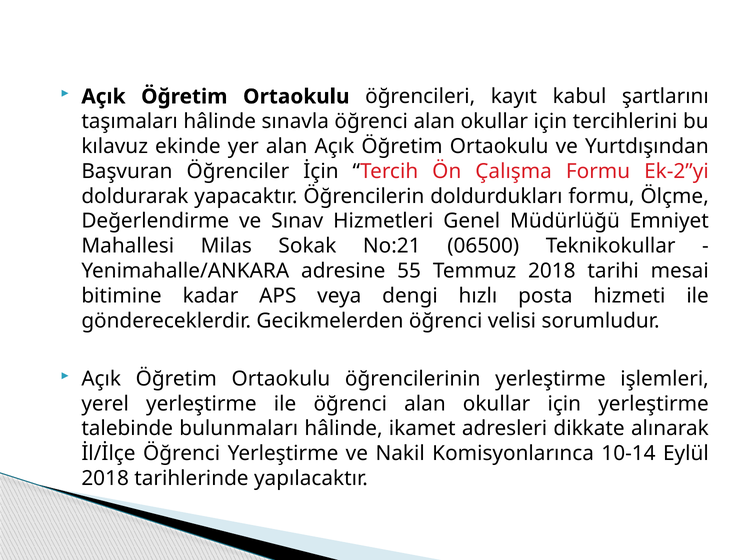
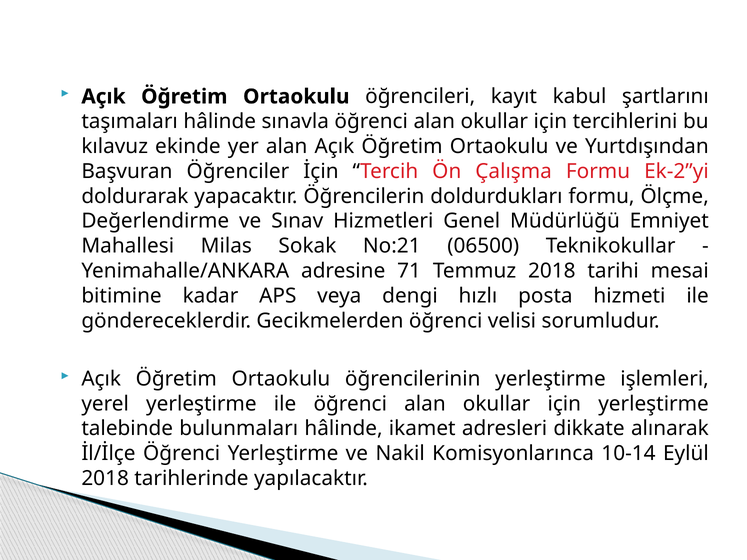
55: 55 -> 71
